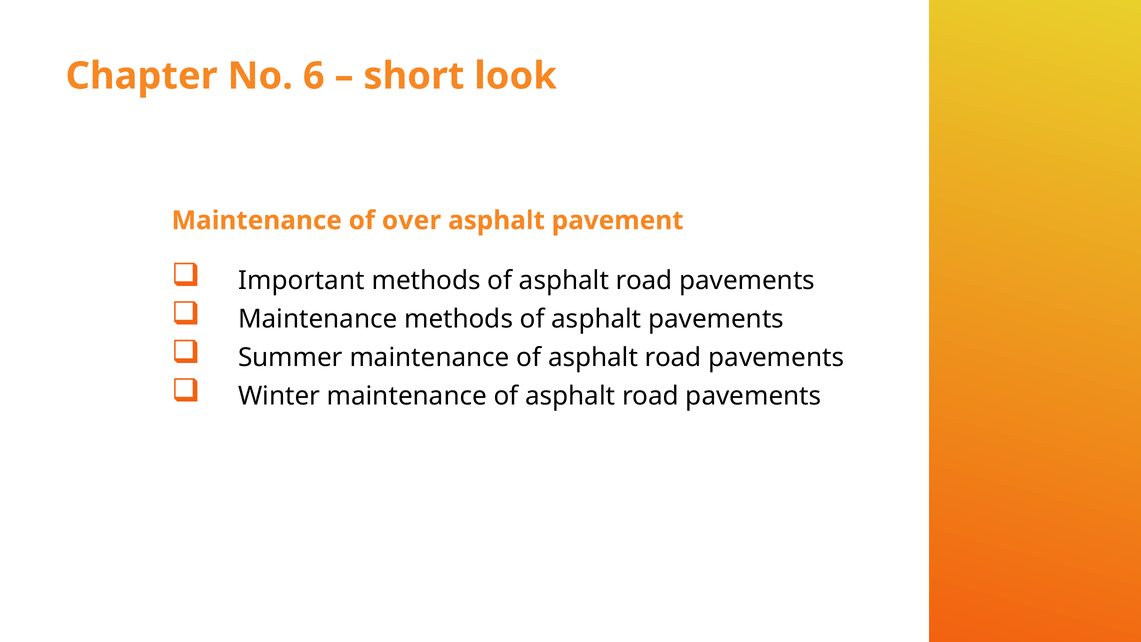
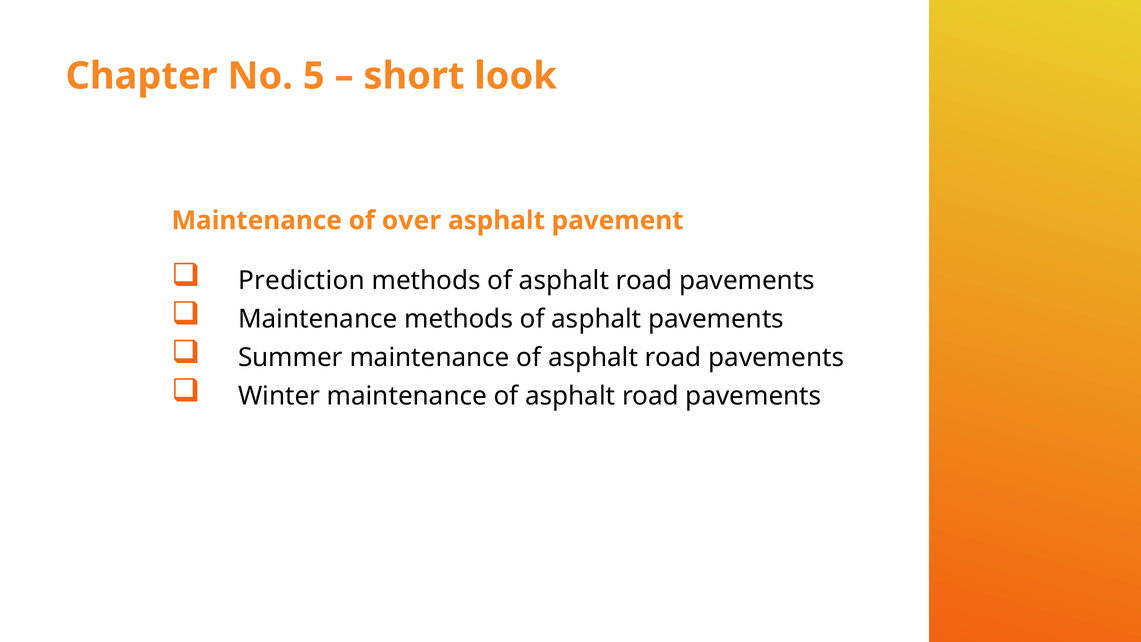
6: 6 -> 5
Important: Important -> Prediction
